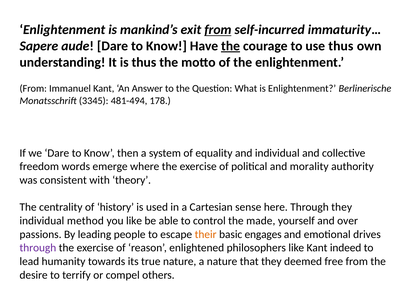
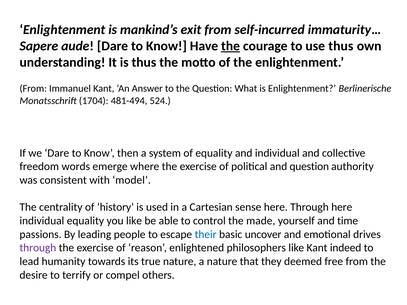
from at (218, 30) underline: present -> none
3345: 3345 -> 1704
178: 178 -> 524
and morality: morality -> question
theory: theory -> model
Through they: they -> here
individual method: method -> equality
over: over -> time
their colour: orange -> blue
engages: engages -> uncover
